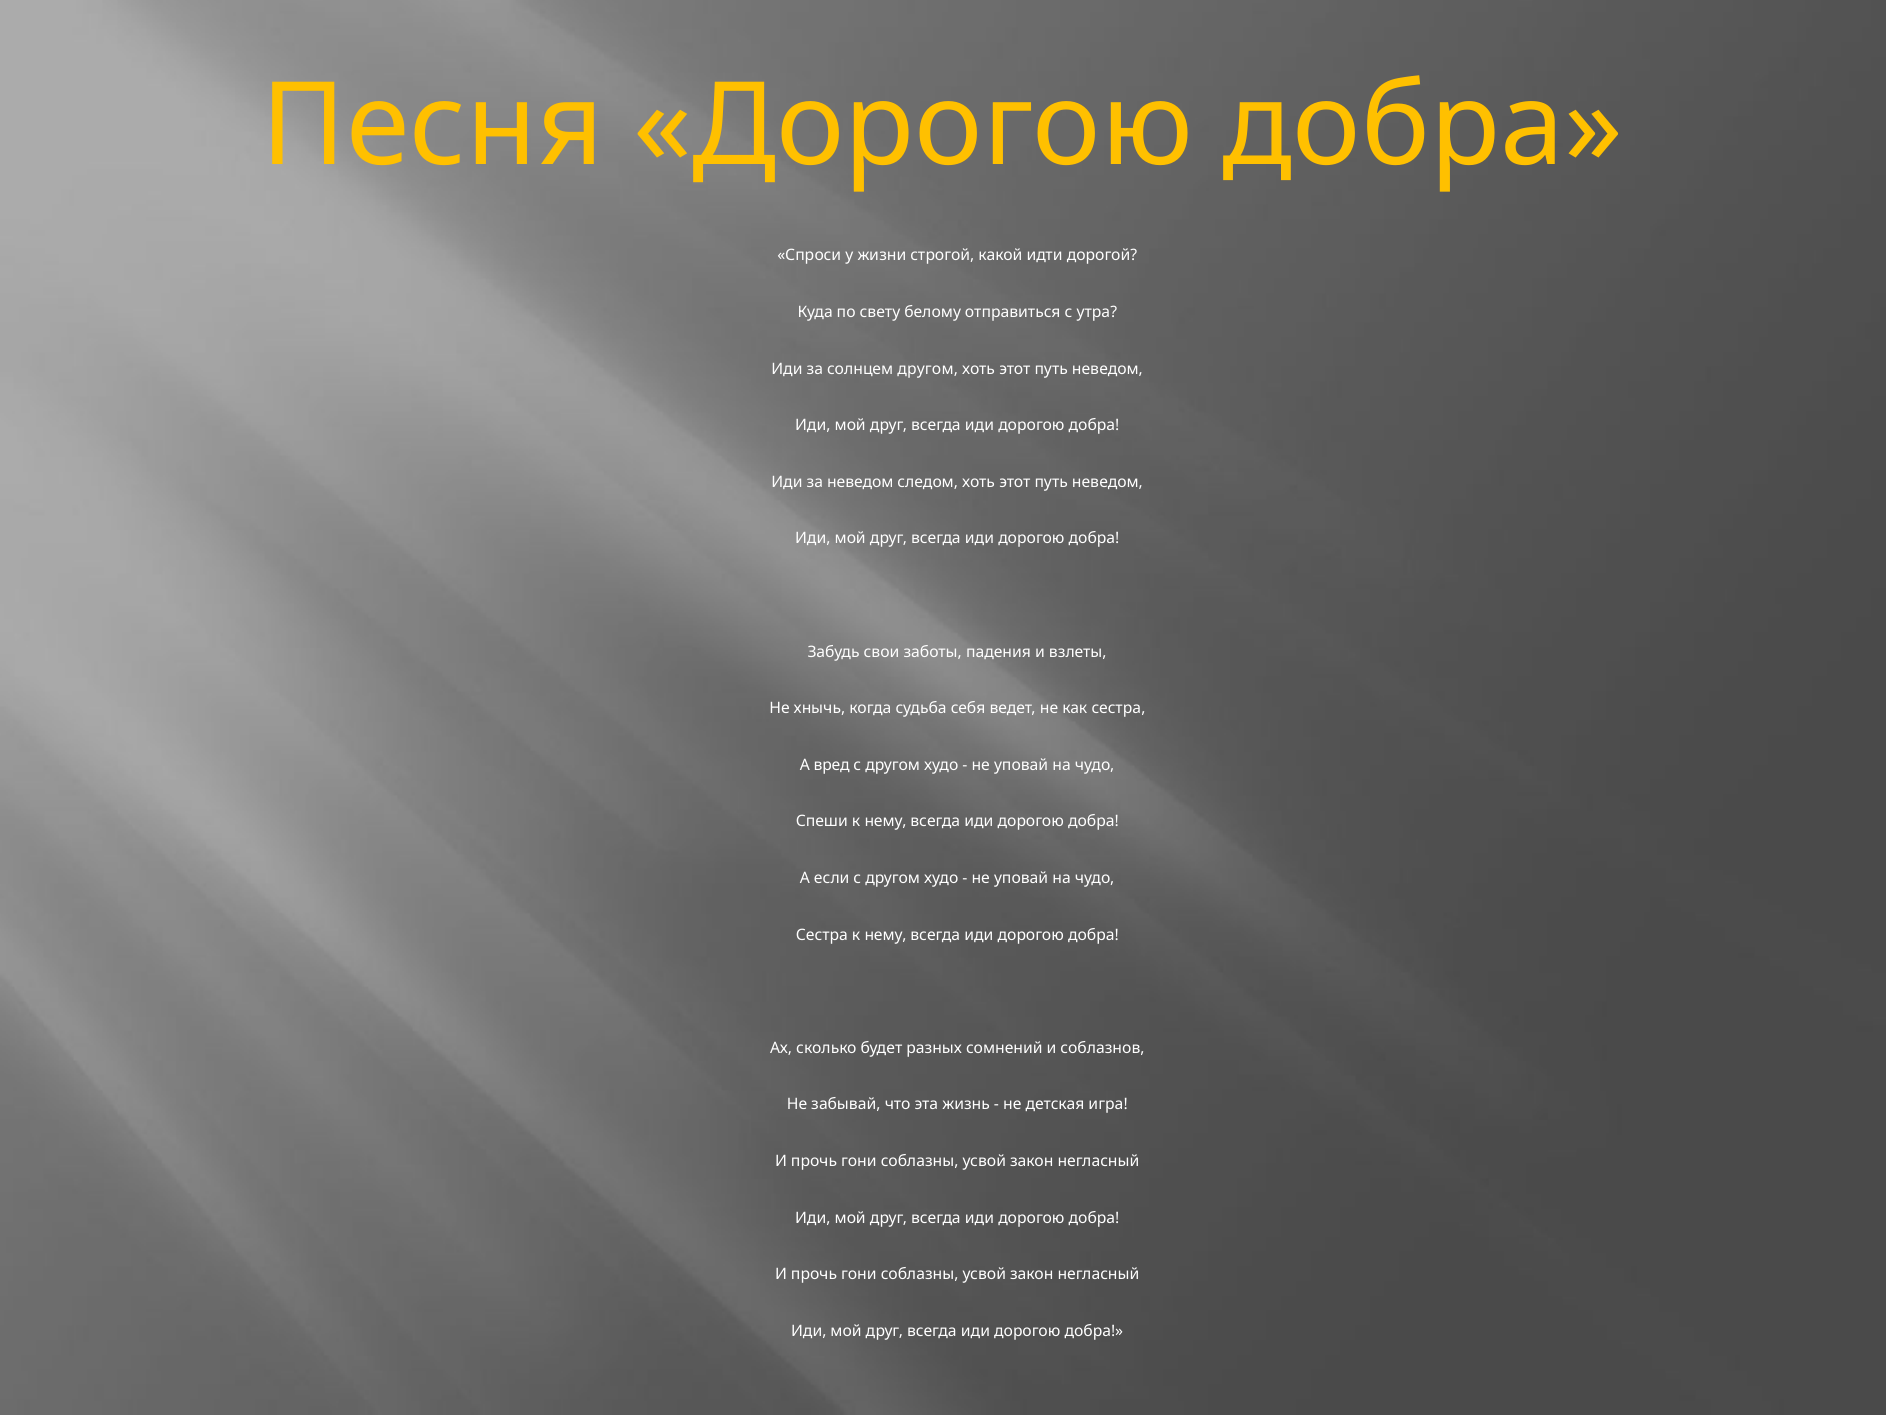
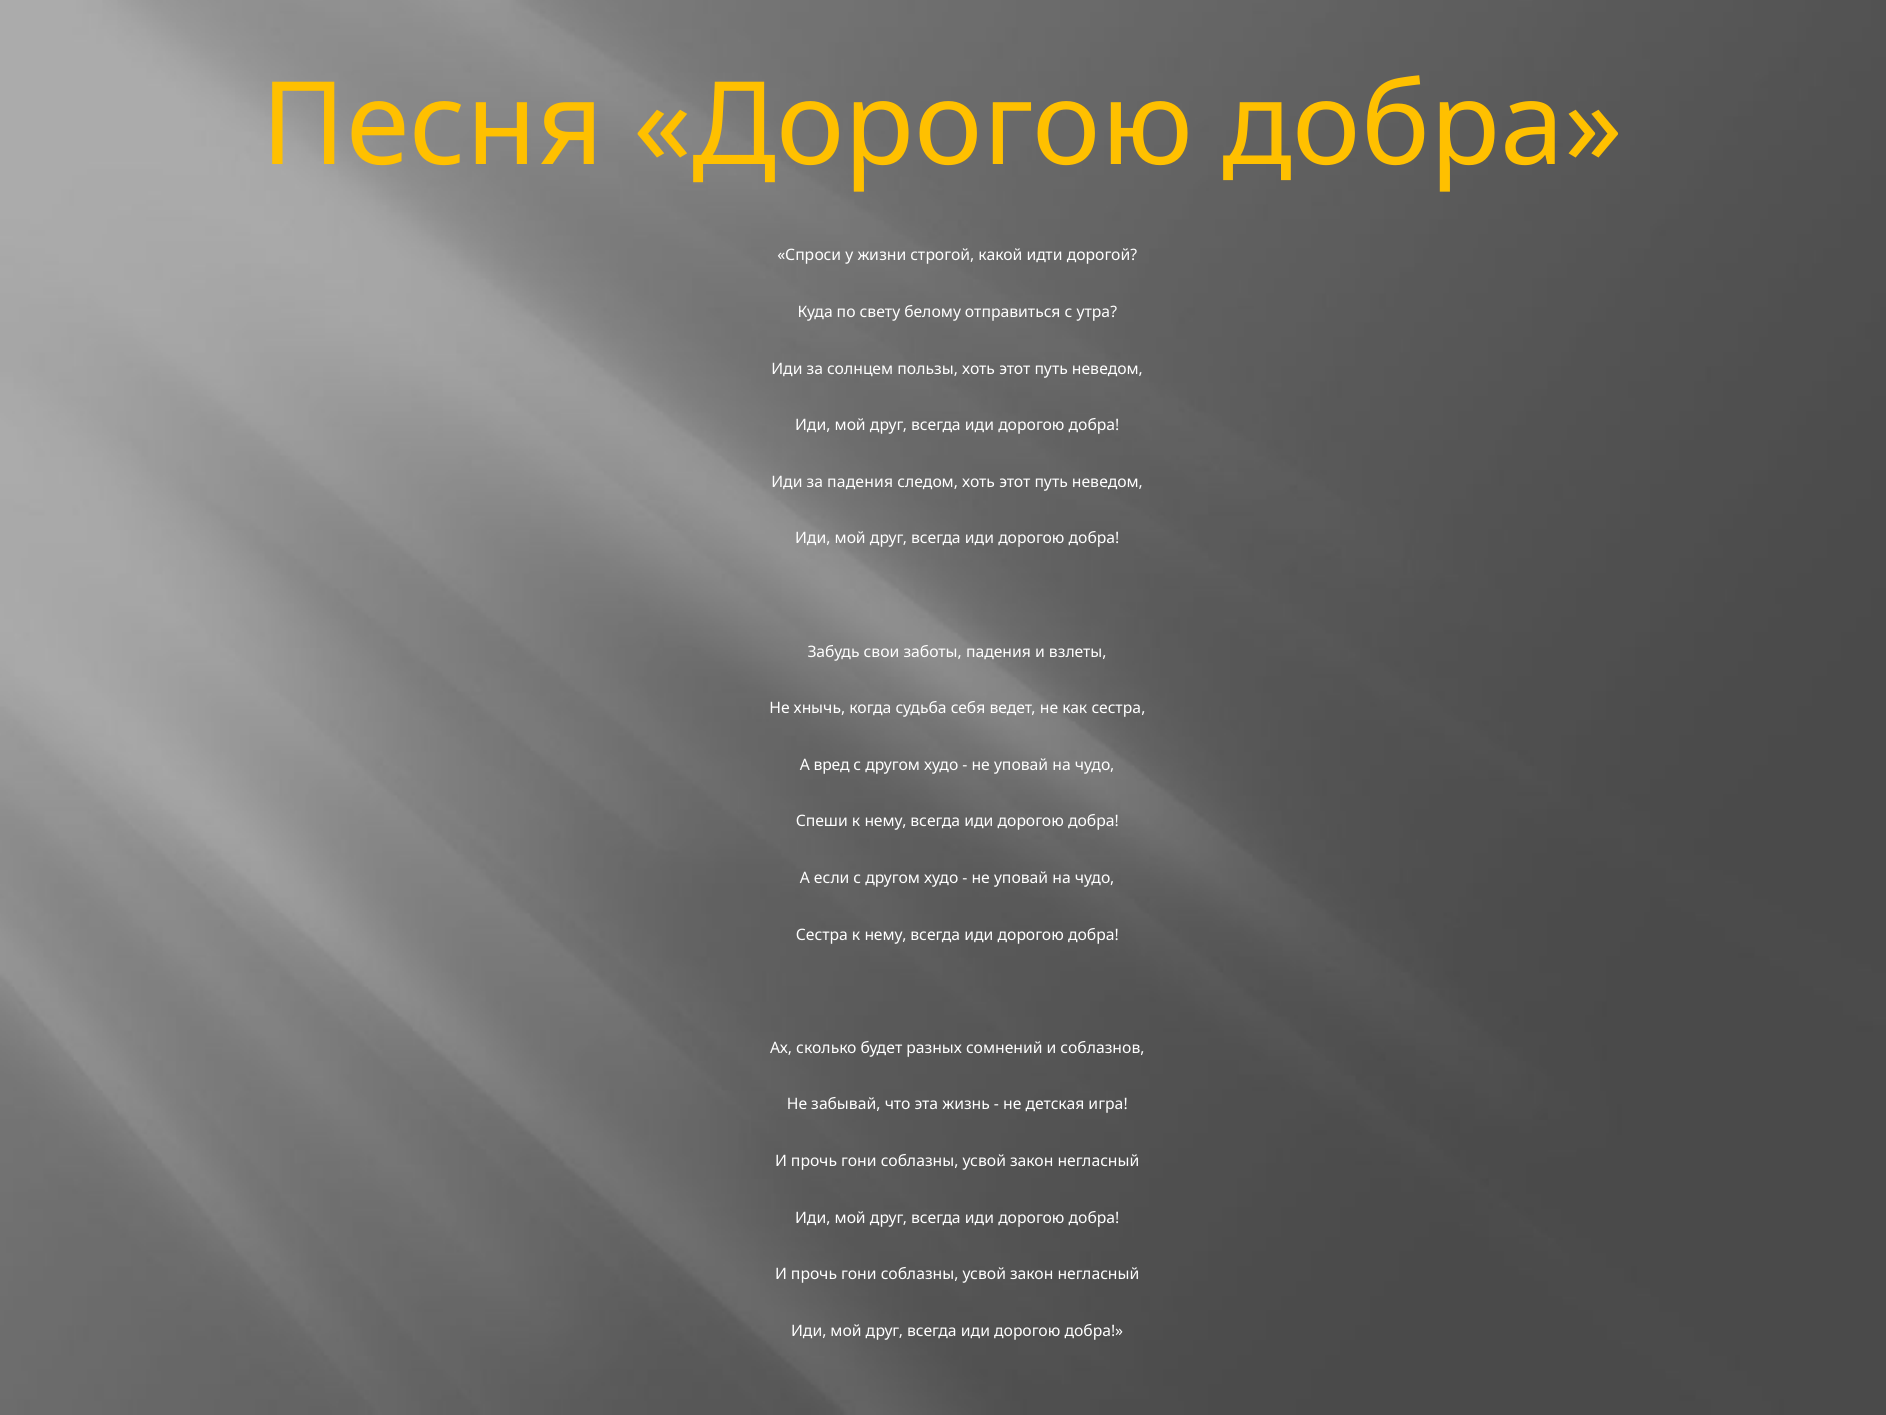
солнцем другом: другом -> пользы
за неведом: неведом -> падения
